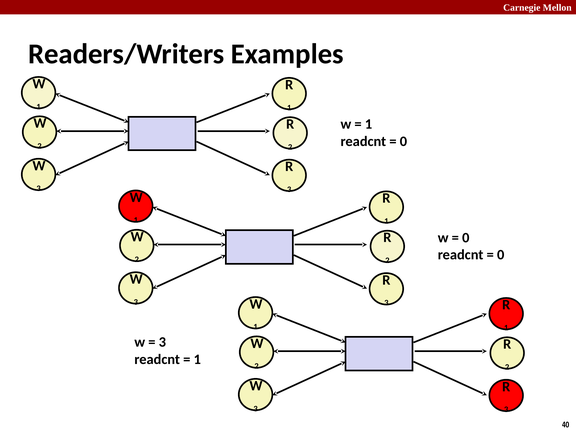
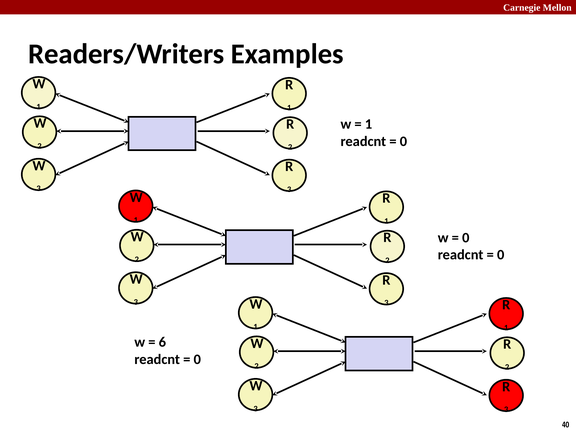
3 at (162, 342): 3 -> 6
1 at (197, 360): 1 -> 0
